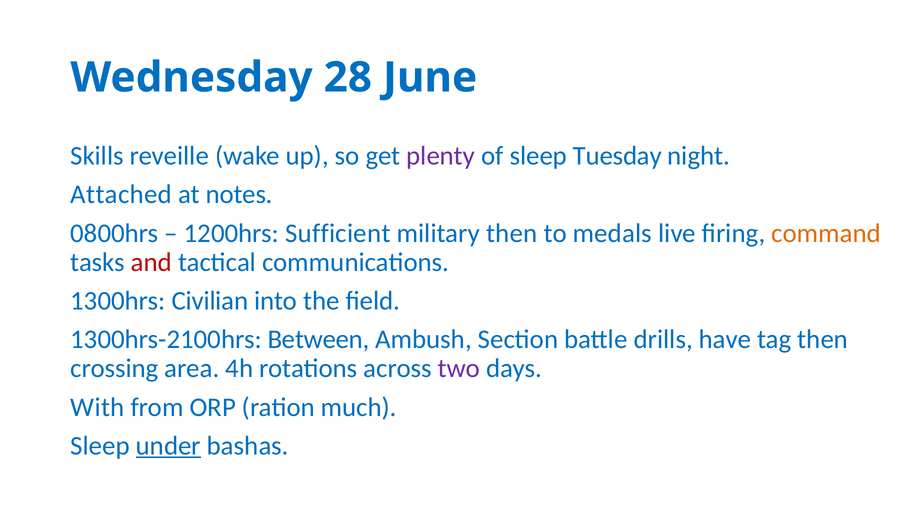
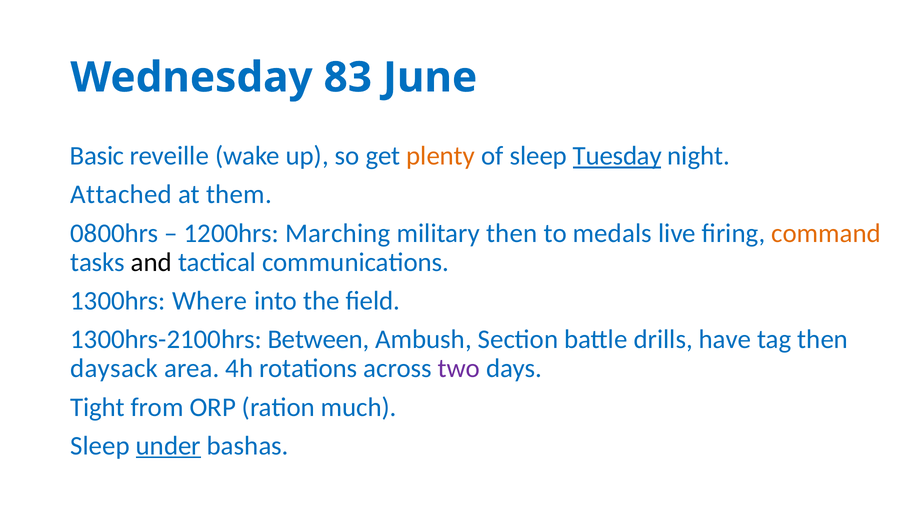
28: 28 -> 83
Skills: Skills -> Basic
plenty colour: purple -> orange
Tuesday underline: none -> present
notes: notes -> them
Sufficient: Sufficient -> Marching
and colour: red -> black
Civilian: Civilian -> Where
crossing: crossing -> daysack
With: With -> Tight
